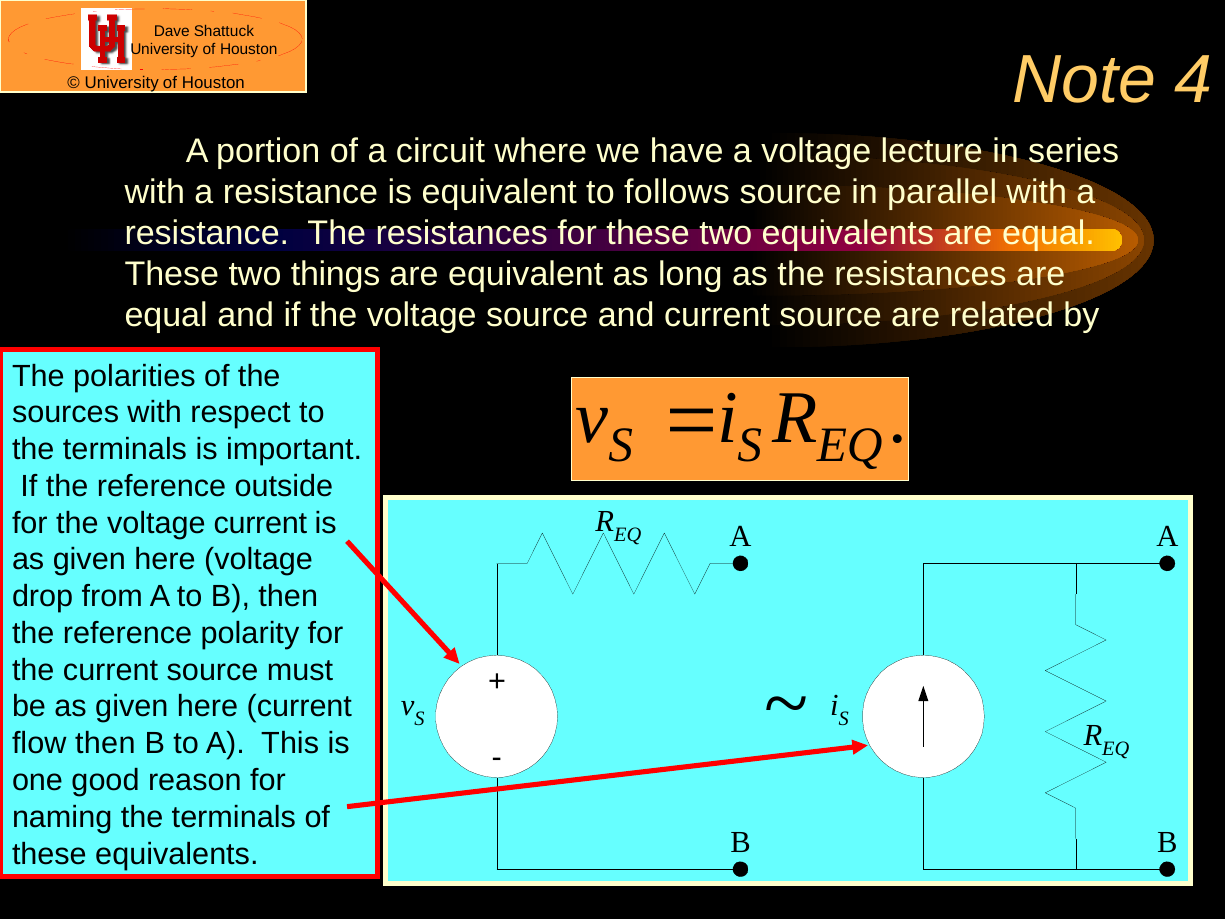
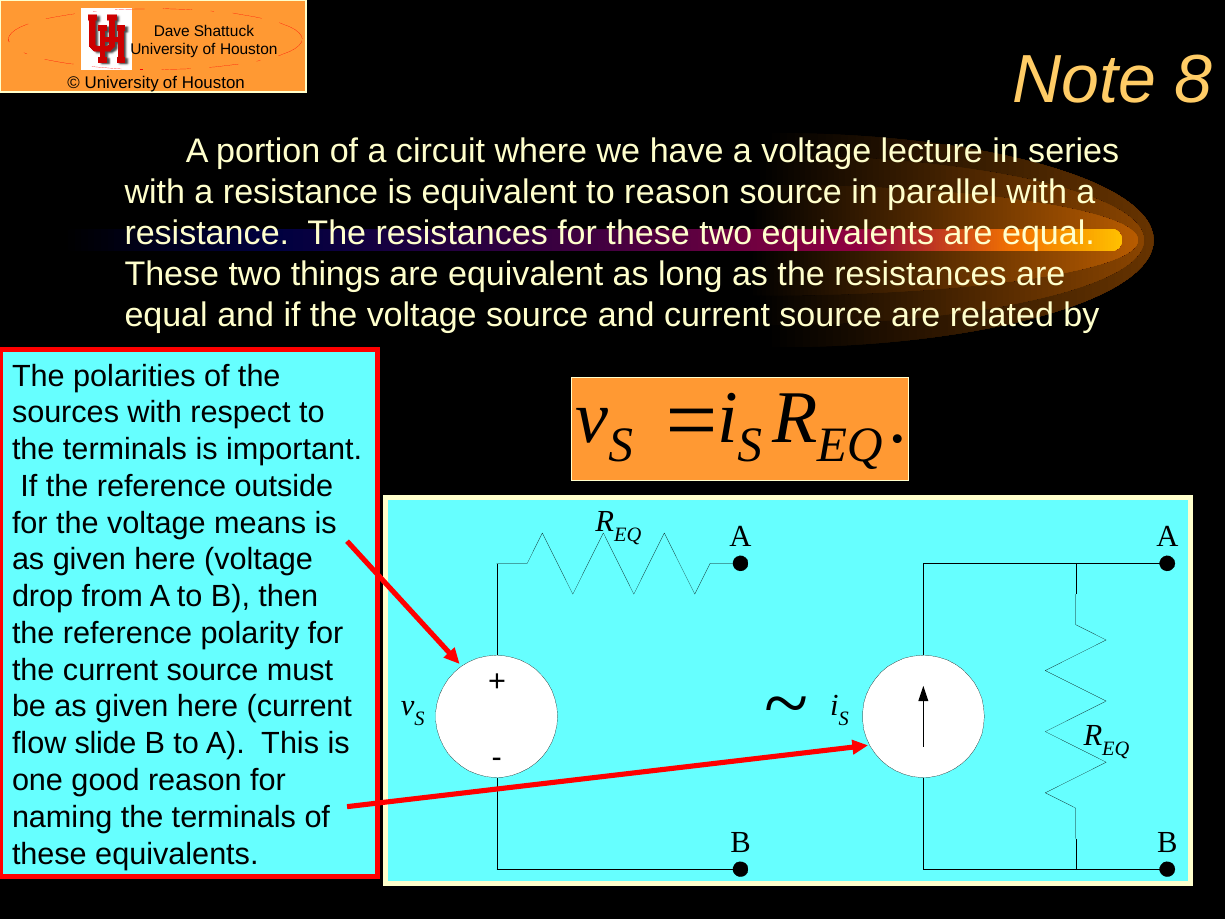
4: 4 -> 8
to follows: follows -> reason
voltage current: current -> means
flow then: then -> slide
